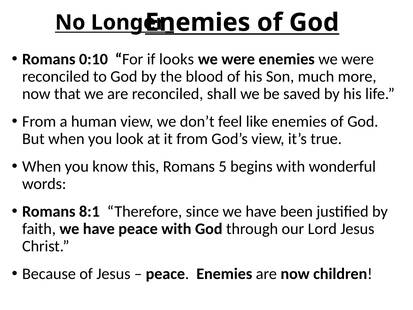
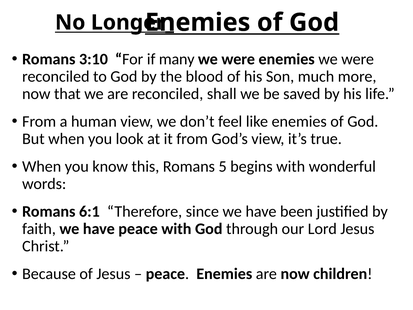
0:10: 0:10 -> 3:10
looks: looks -> many
8:1: 8:1 -> 6:1
